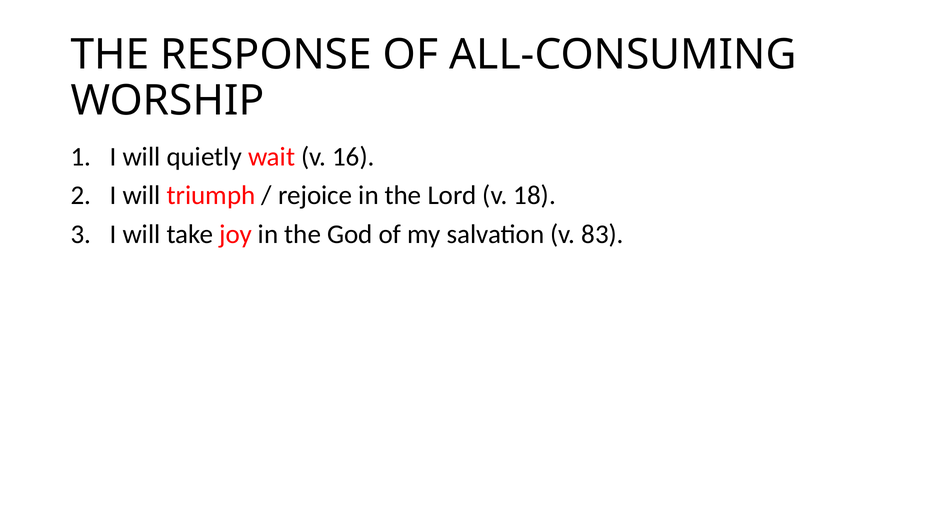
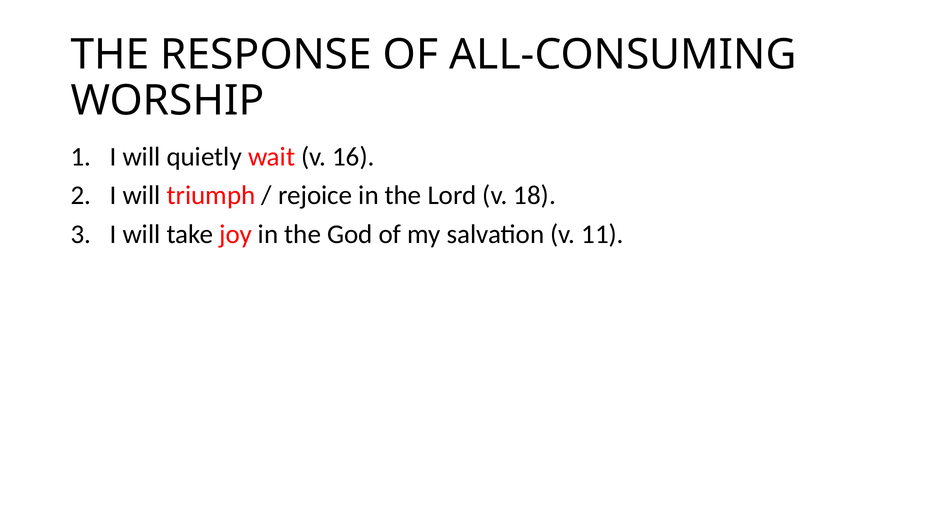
83: 83 -> 11
